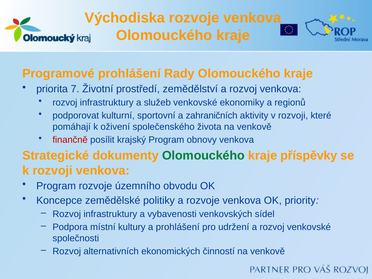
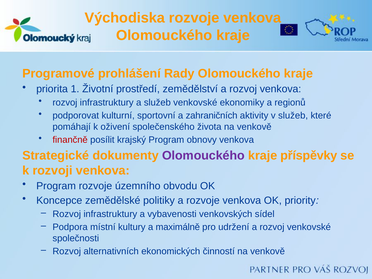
7: 7 -> 1
v rozvoji: rozvoji -> služeb
Olomouckého at (203, 156) colour: green -> purple
a prohlášení: prohlášení -> maximálně
